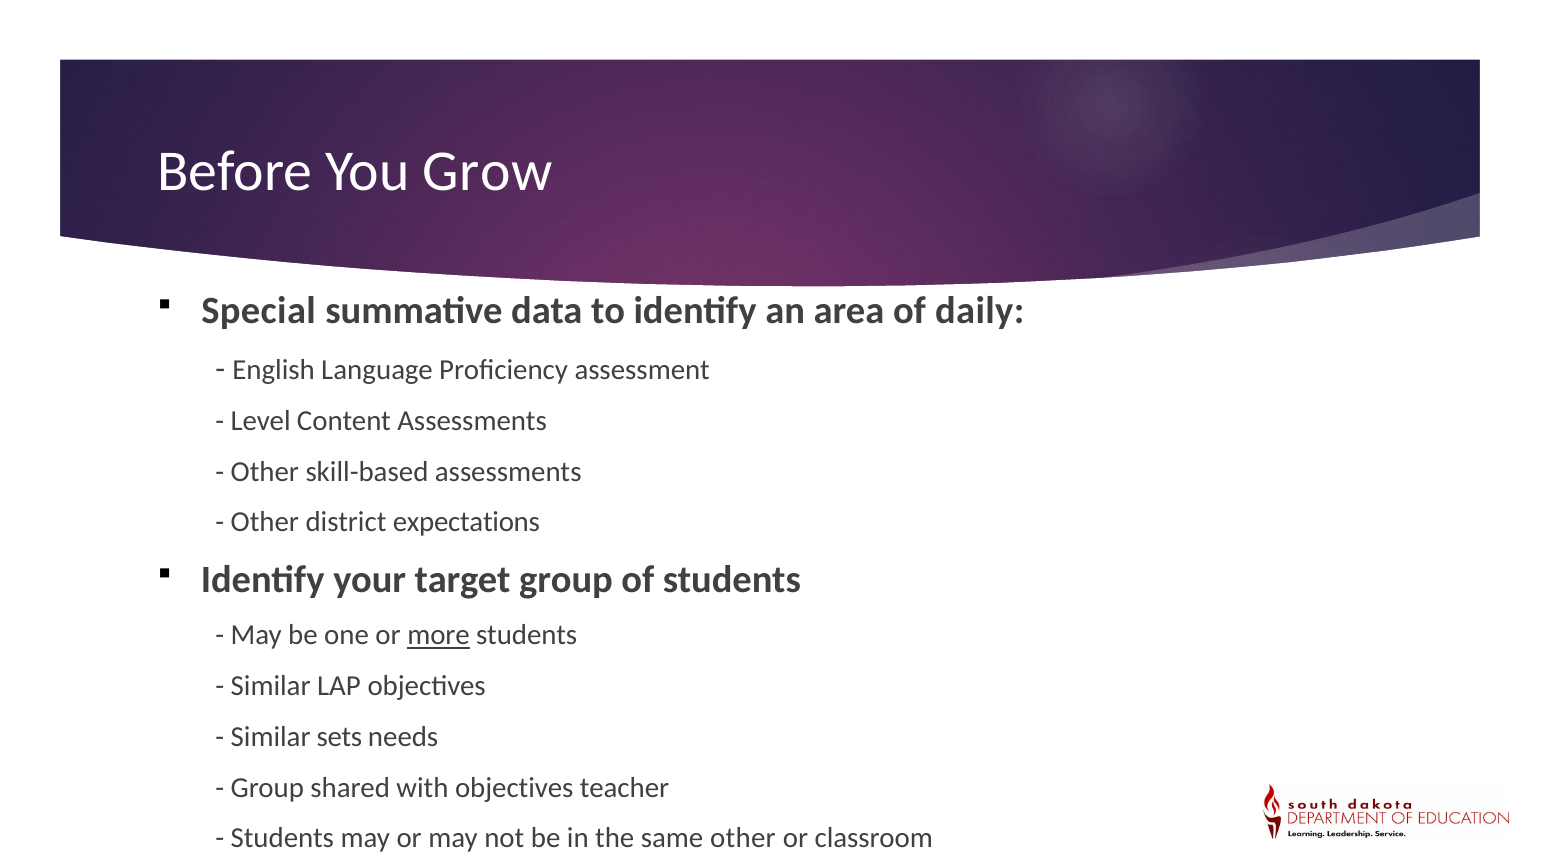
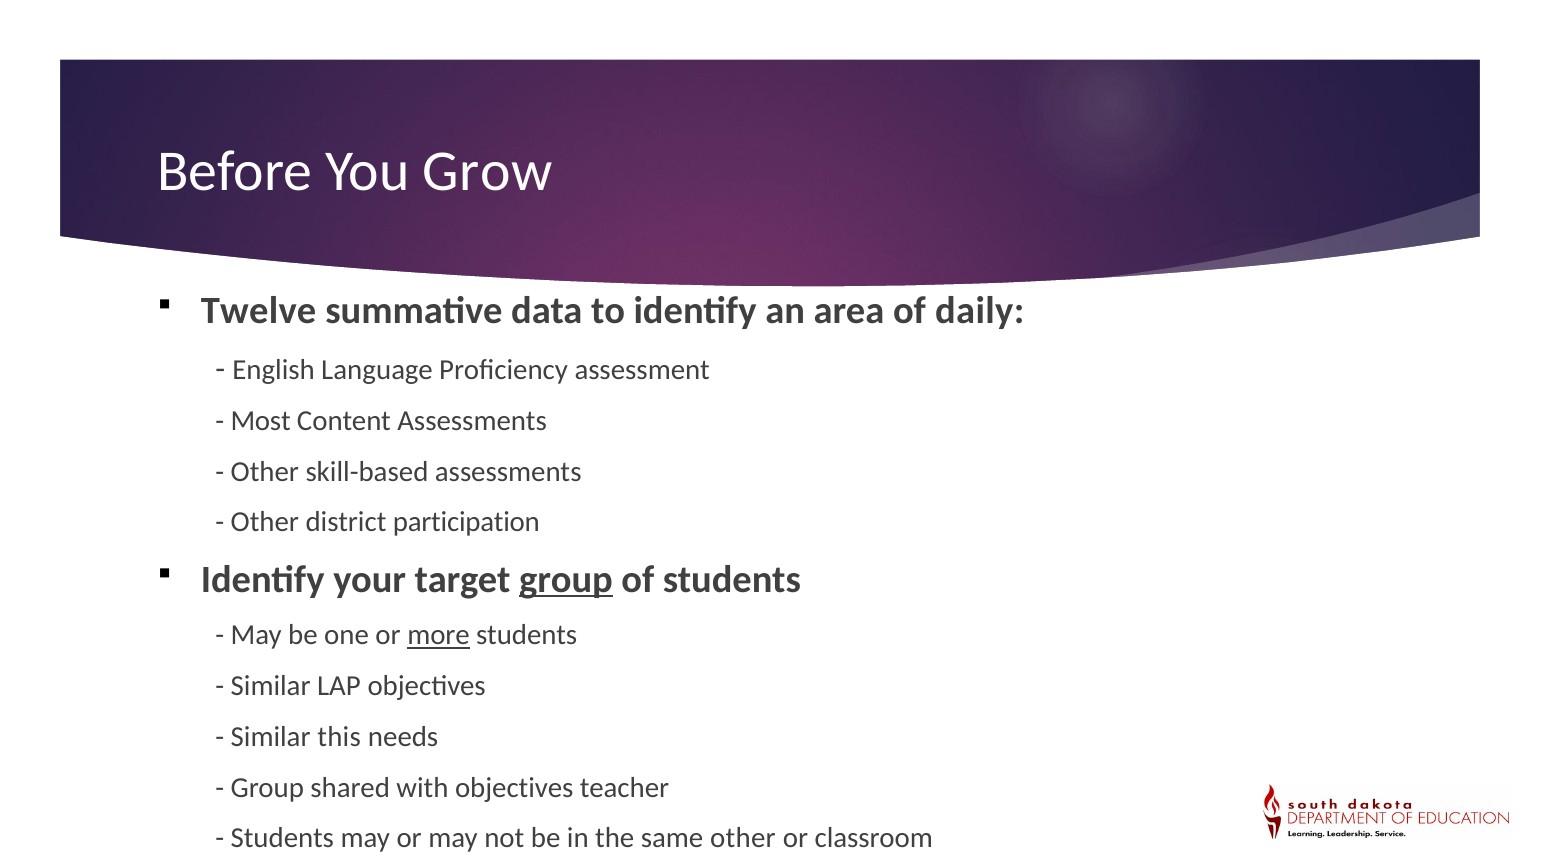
Special: Special -> Twelve
Level: Level -> Most
expectations: expectations -> participation
group at (566, 579) underline: none -> present
sets: sets -> this
